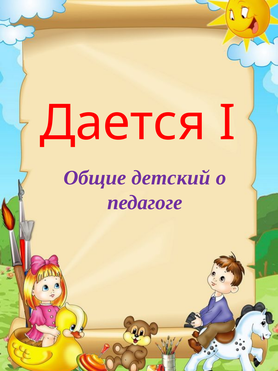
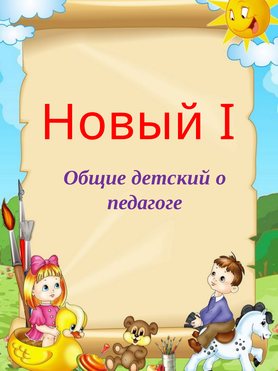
Дается: Дается -> Новый
